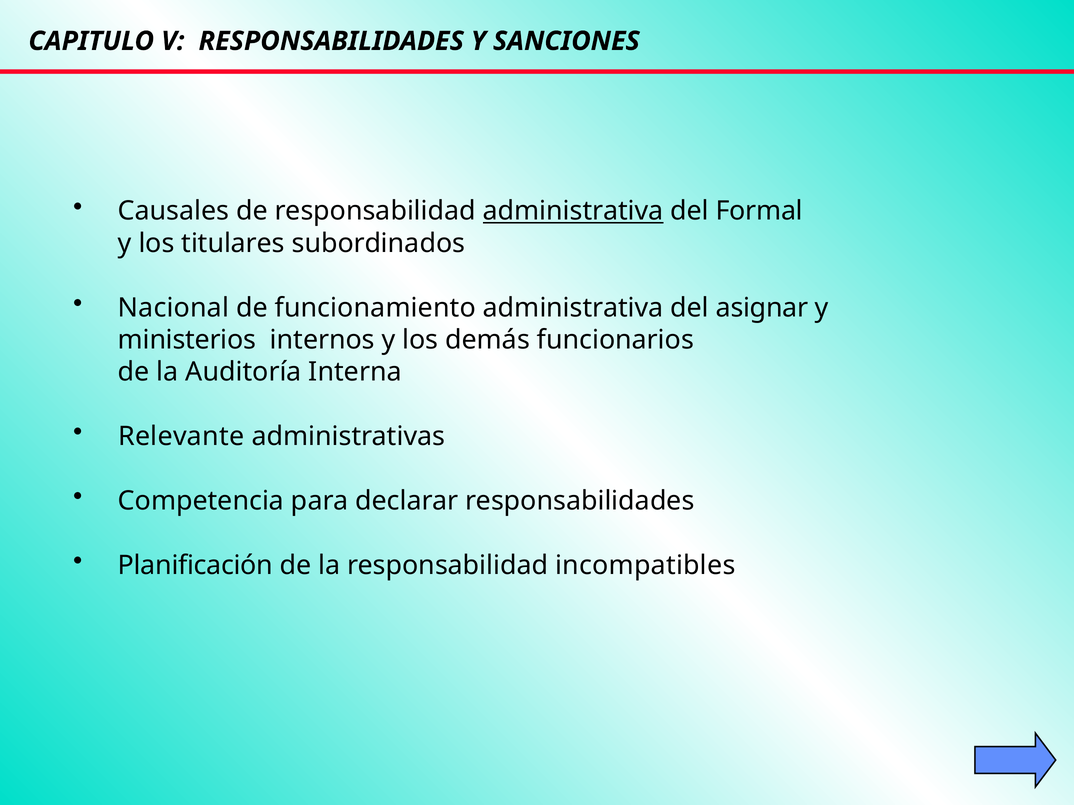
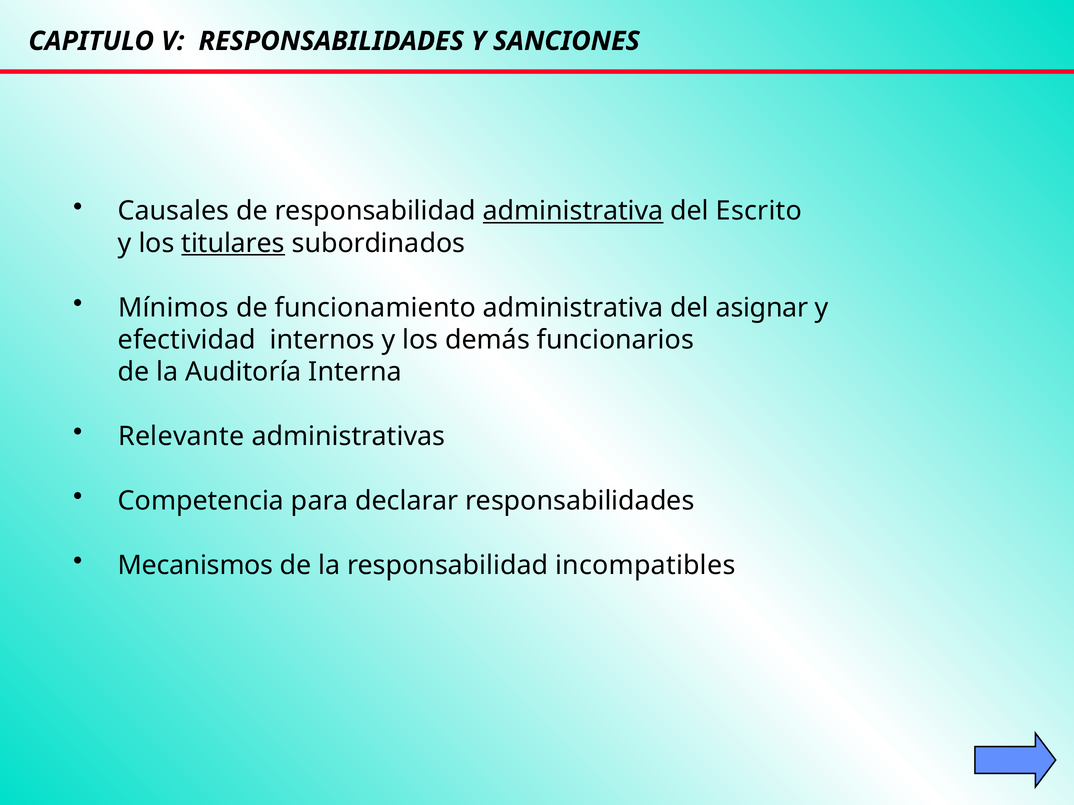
Formal: Formal -> Escrito
titulares underline: none -> present
Nacional: Nacional -> Mínimos
ministerios: ministerios -> efectividad
Planificación: Planificación -> Mecanismos
